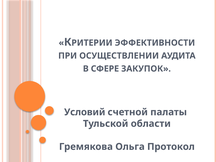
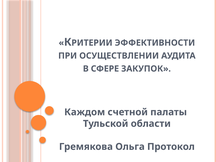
Условий: Условий -> Каждом
